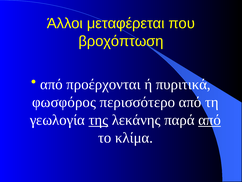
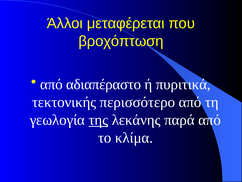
προέρχονται: προέρχονται -> αδιαπέραστο
φωσφόρος: φωσφόρος -> τεκτονικής
από at (210, 120) underline: present -> none
